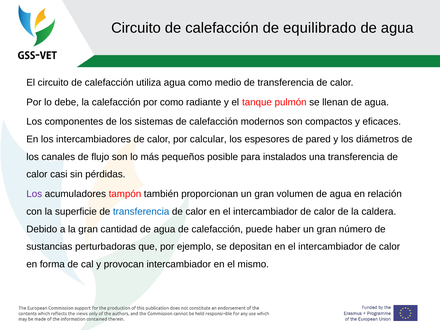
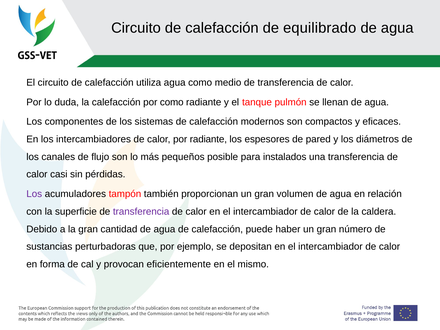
debe: debe -> duda
por calcular: calcular -> radiante
transferencia at (141, 212) colour: blue -> purple
provocan intercambiador: intercambiador -> eficientemente
